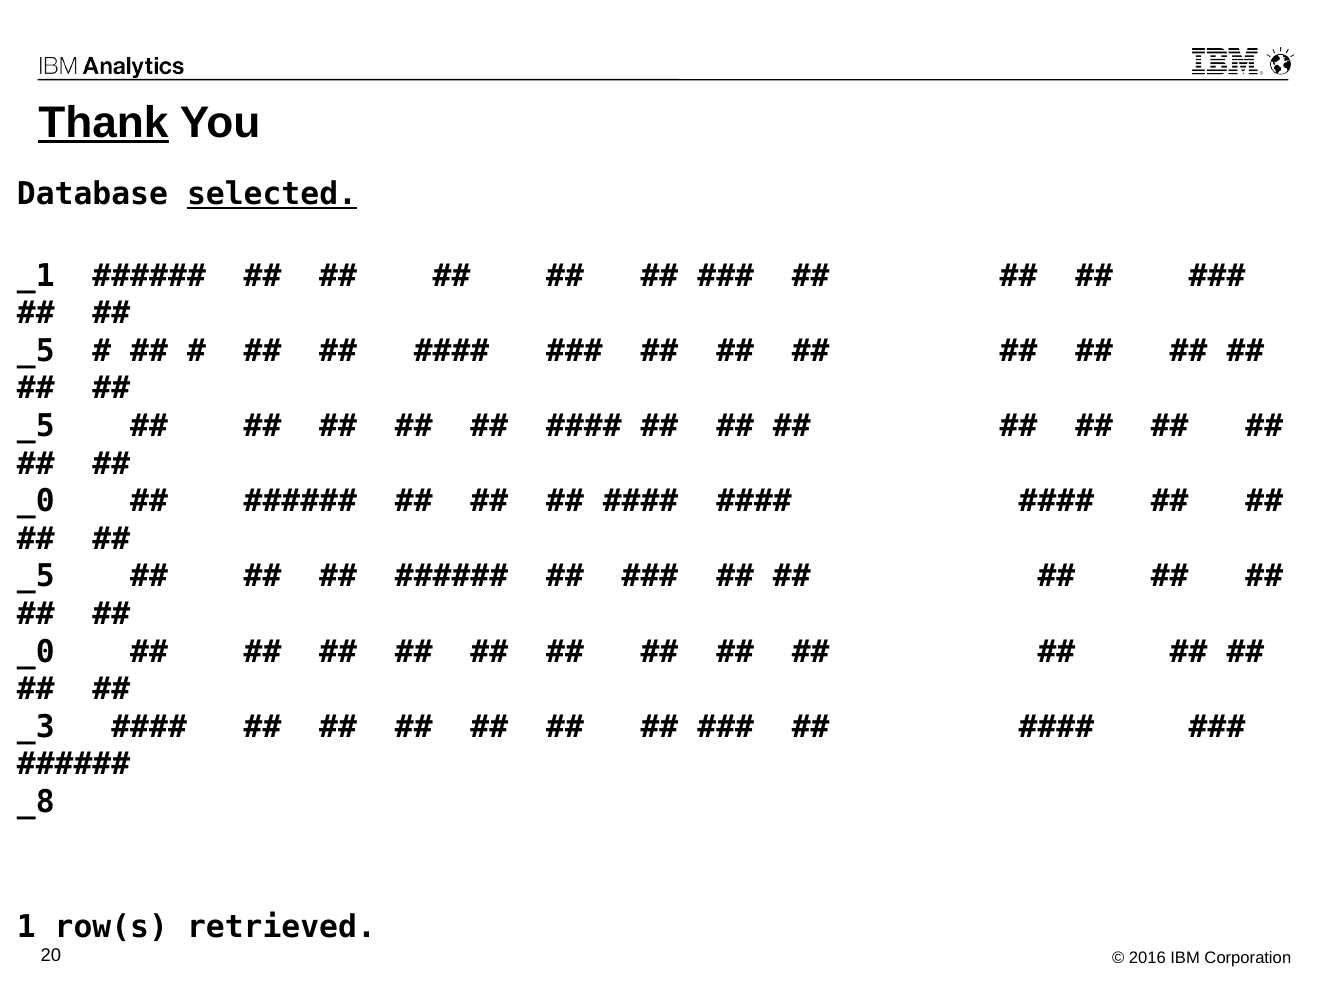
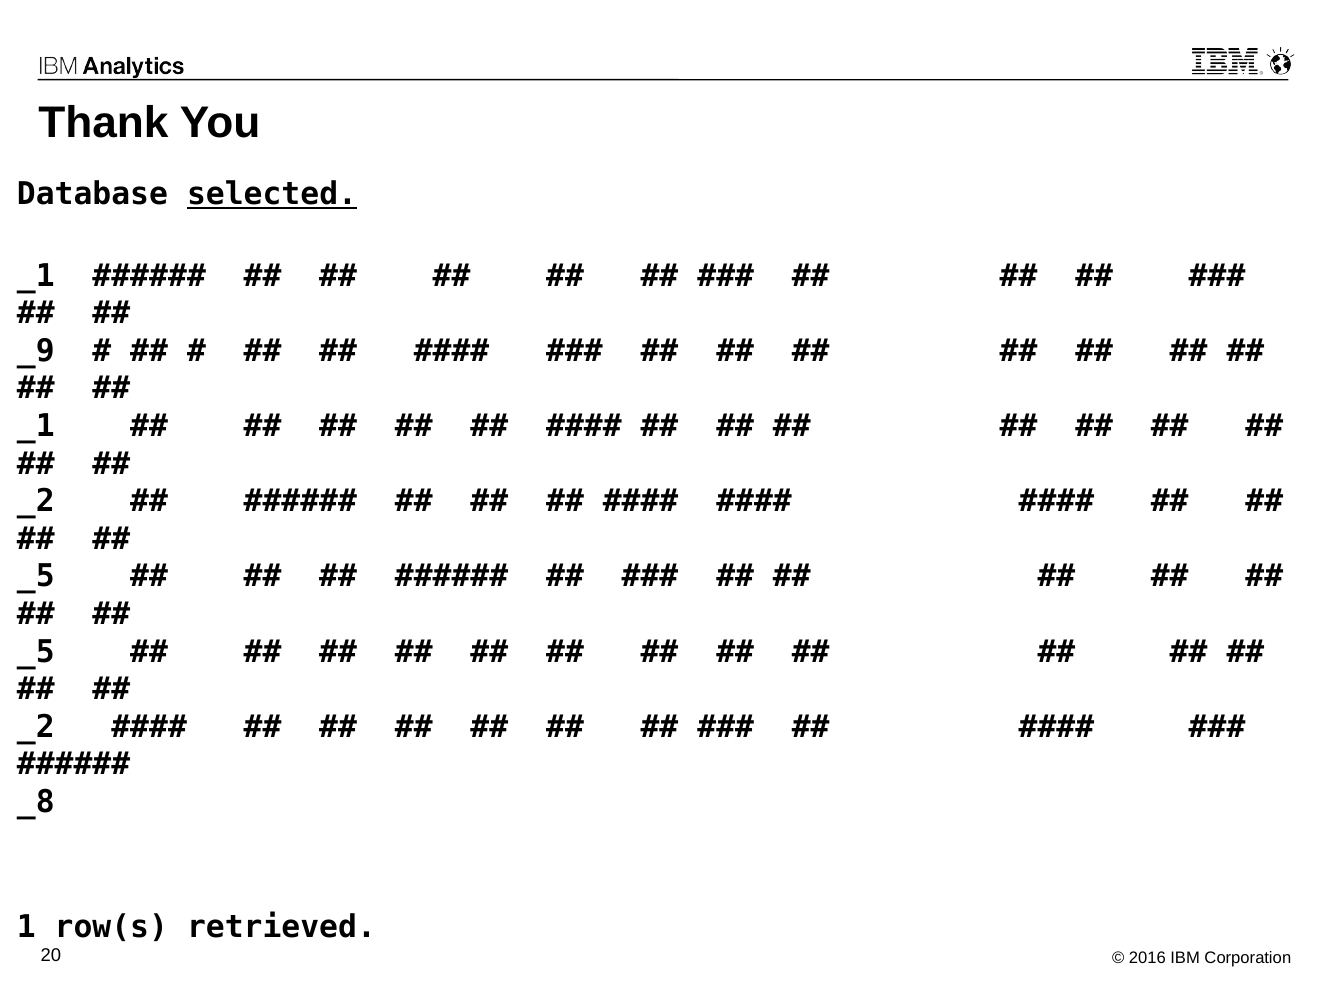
Thank underline: present -> none
_5 at (36, 351): _5 -> _9
_5 at (36, 426): _5 -> _1
_0 at (36, 501): _0 -> _2
_0 at (36, 652): _0 -> _5
_3 at (36, 727): _3 -> _2
